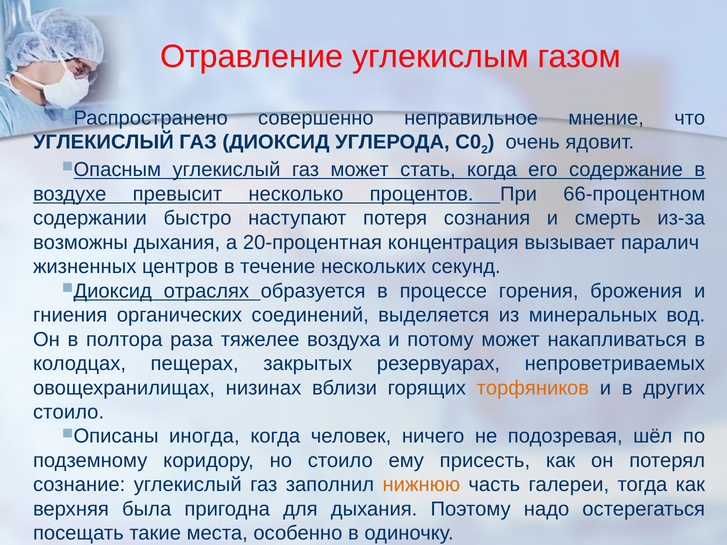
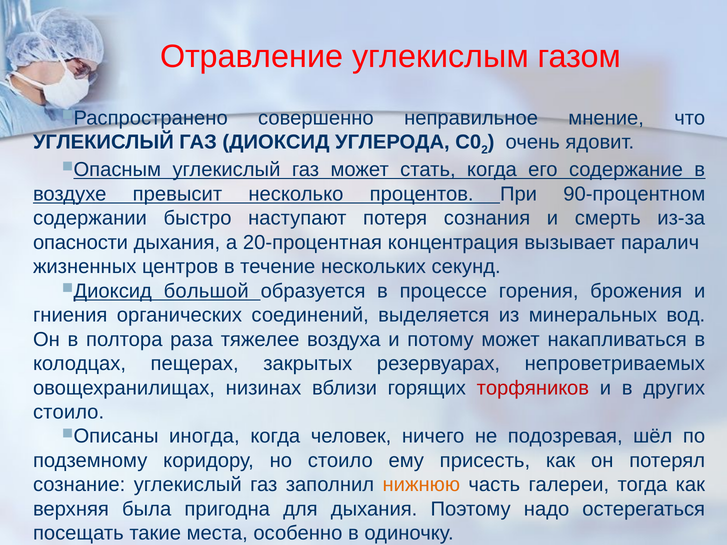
66-процентном: 66-процентном -> 90-процентном
возможны: возможны -> опасности
отраслях: отраслях -> большой
торфяников colour: orange -> red
